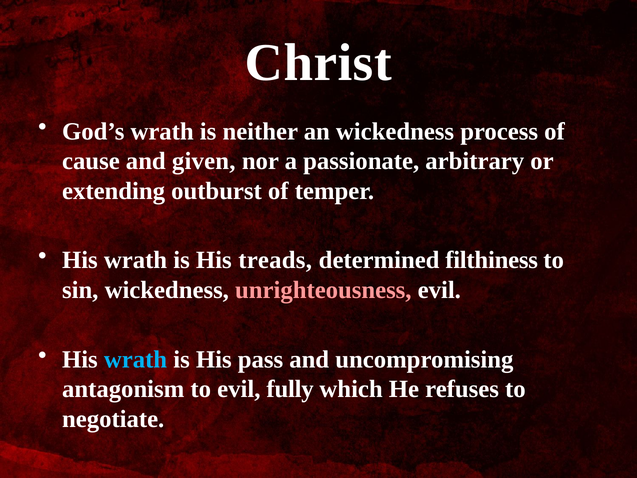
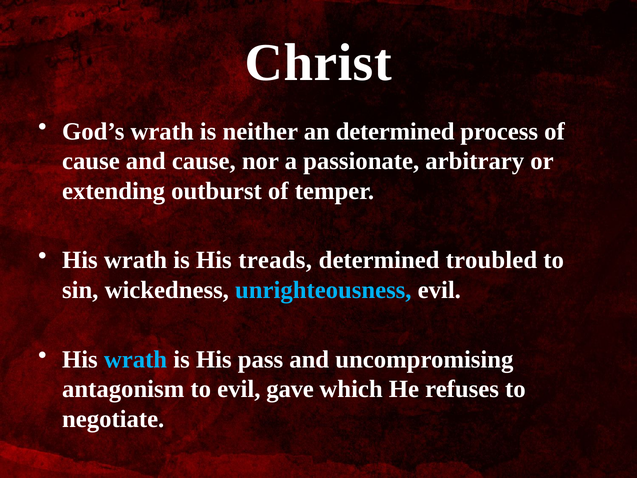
an wickedness: wickedness -> determined
and given: given -> cause
filthiness: filthiness -> troubled
unrighteousness colour: pink -> light blue
fully: fully -> gave
